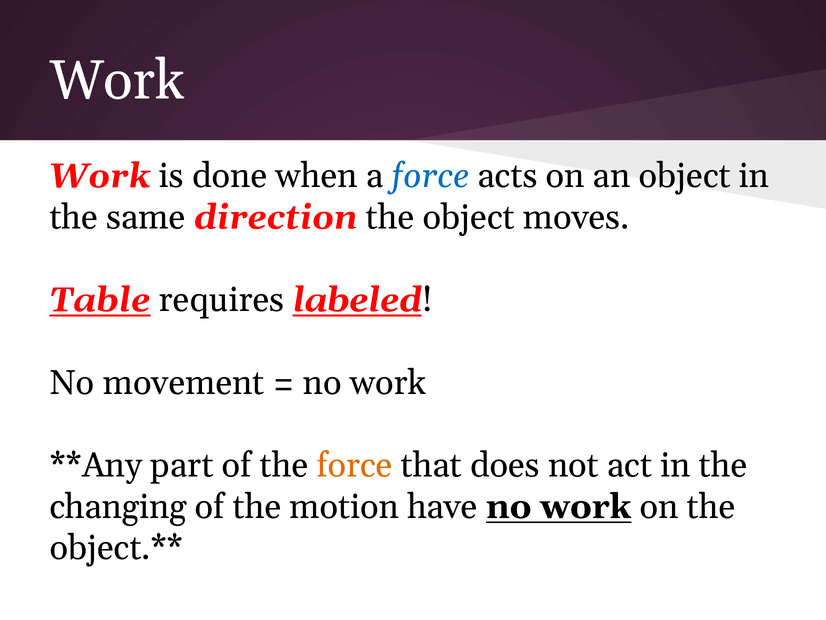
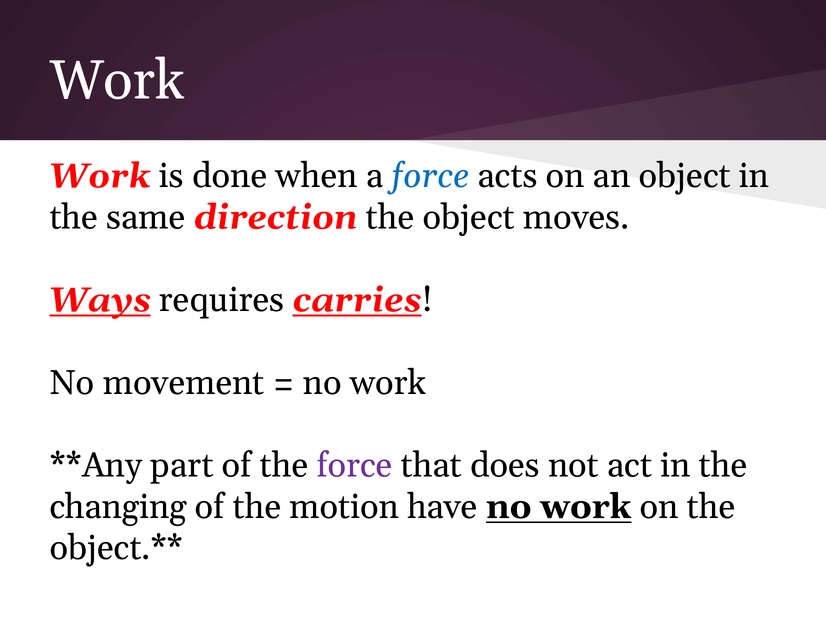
Table: Table -> Ways
labeled: labeled -> carries
force at (355, 465) colour: orange -> purple
